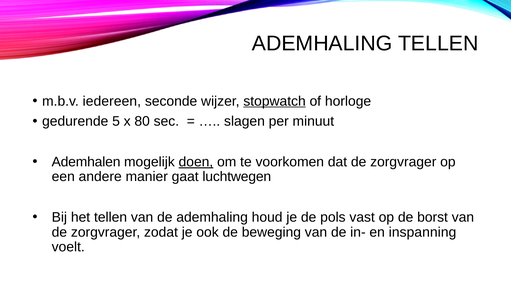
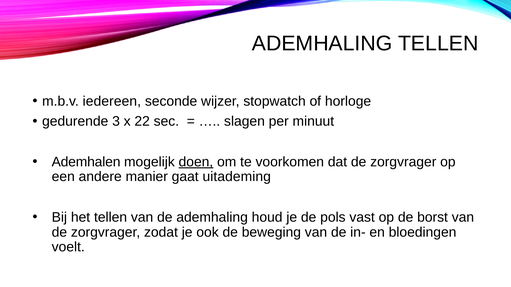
stopwatch underline: present -> none
5: 5 -> 3
80: 80 -> 22
luchtwegen: luchtwegen -> uitademing
inspanning: inspanning -> bloedingen
